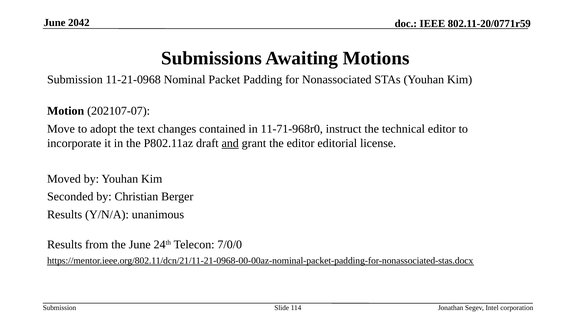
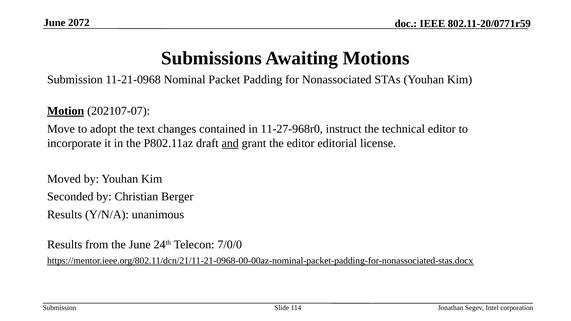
2042: 2042 -> 2072
Motion underline: none -> present
11-71-968r0: 11-71-968r0 -> 11-27-968r0
